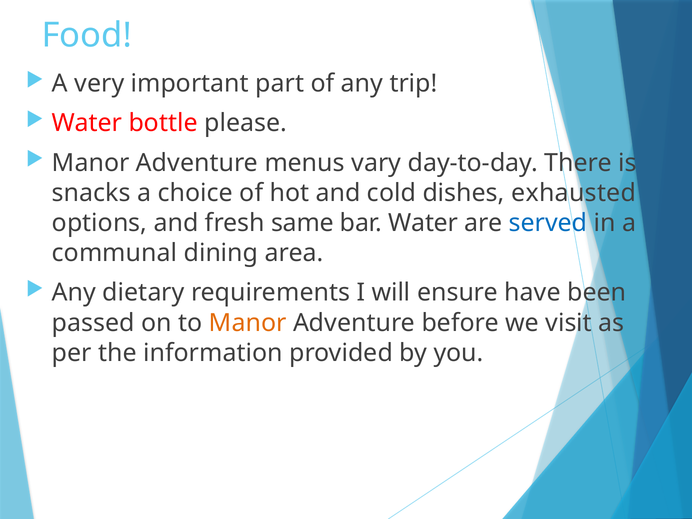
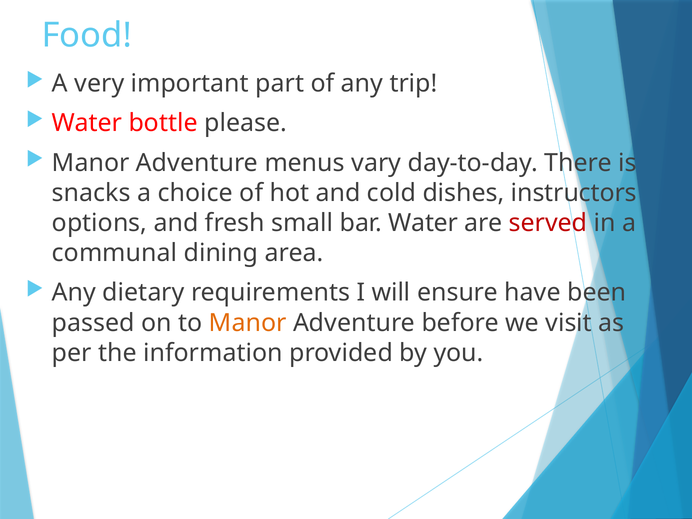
exhausted: exhausted -> instructors
same: same -> small
served colour: blue -> red
